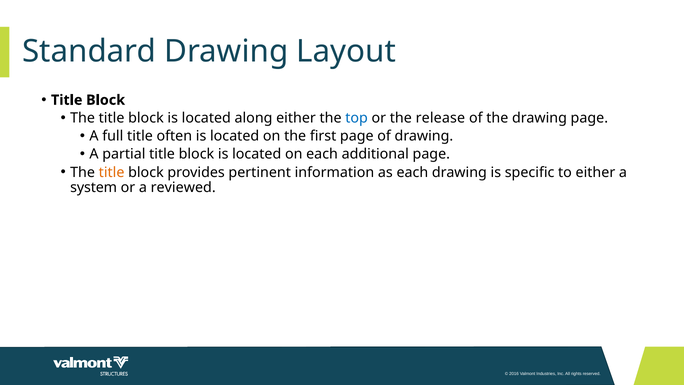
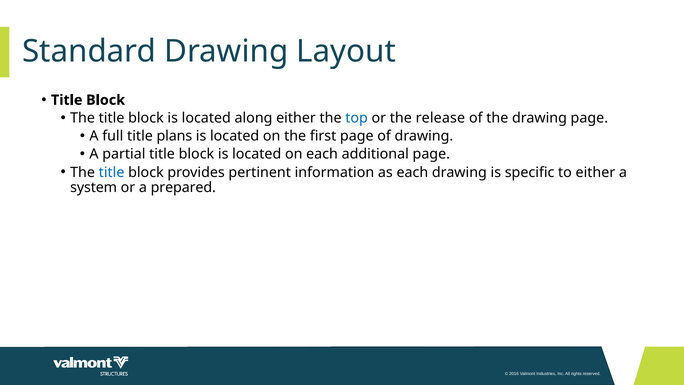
often: often -> plans
title at (112, 172) colour: orange -> blue
reviewed: reviewed -> prepared
